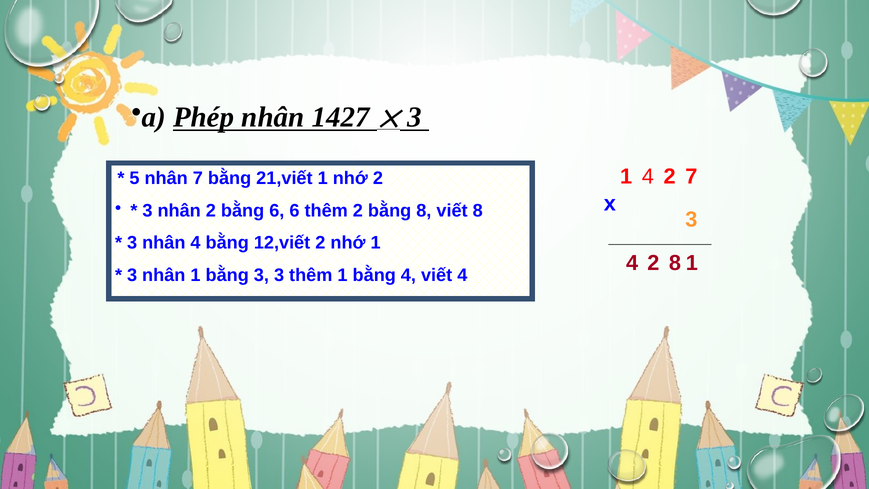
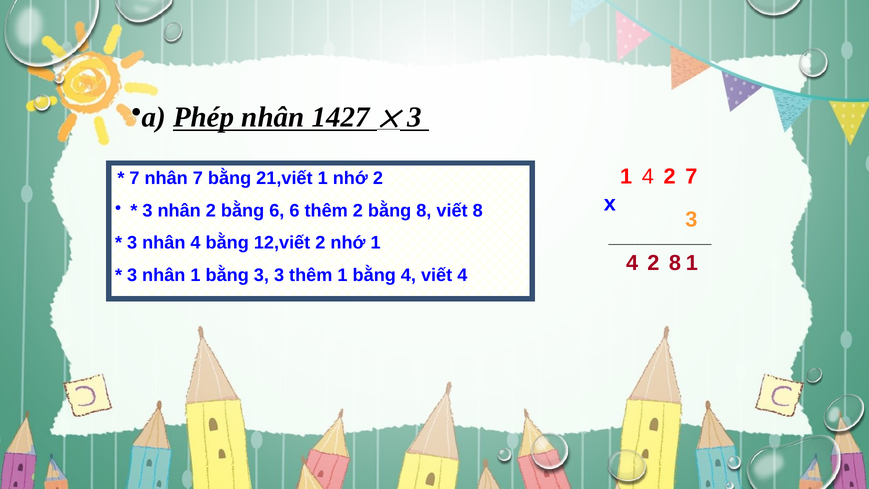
5 at (134, 178): 5 -> 7
